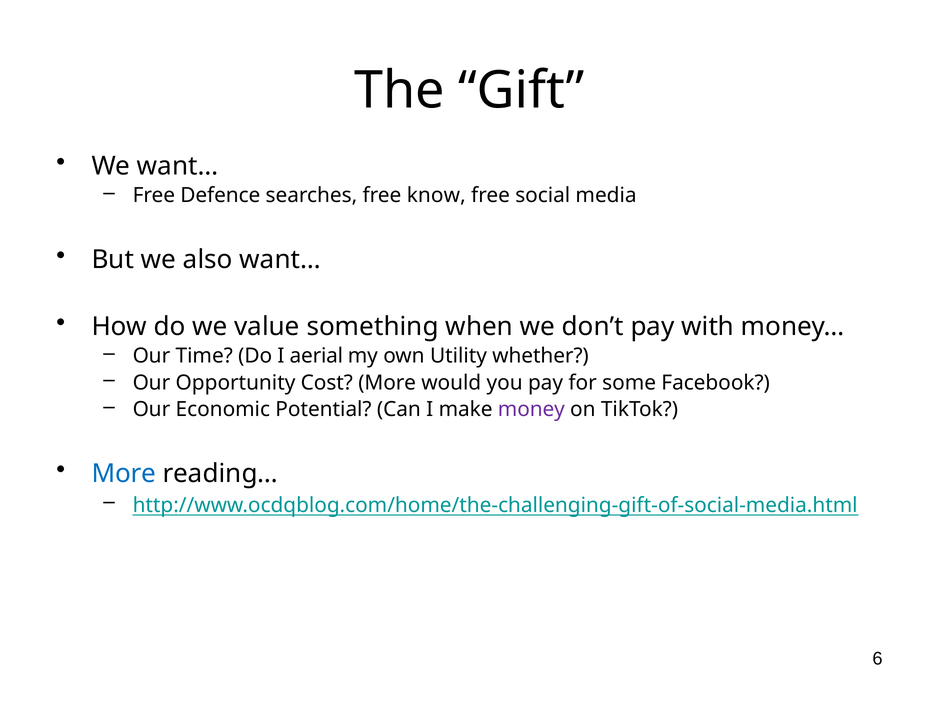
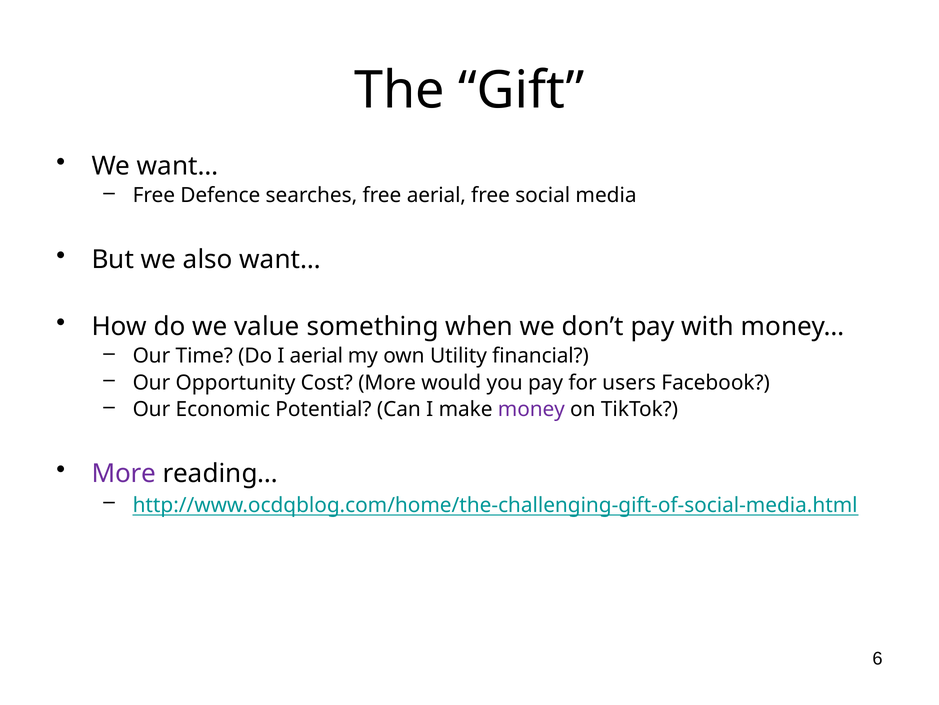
free know: know -> aerial
whether: whether -> financial
some: some -> users
More at (124, 473) colour: blue -> purple
